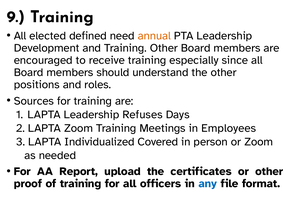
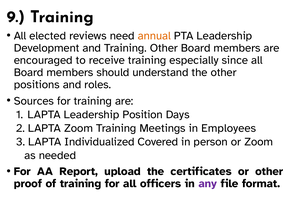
defined: defined -> reviews
Refuses: Refuses -> Position
any colour: blue -> purple
